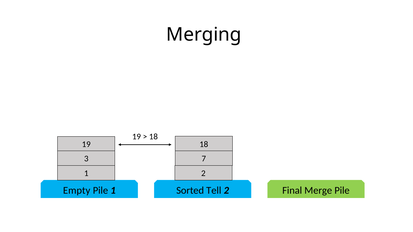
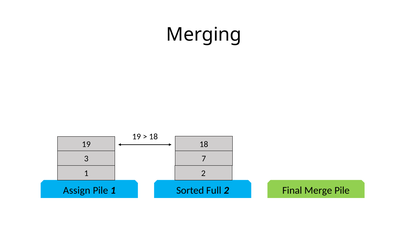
Empty: Empty -> Assign
Tell: Tell -> Full
